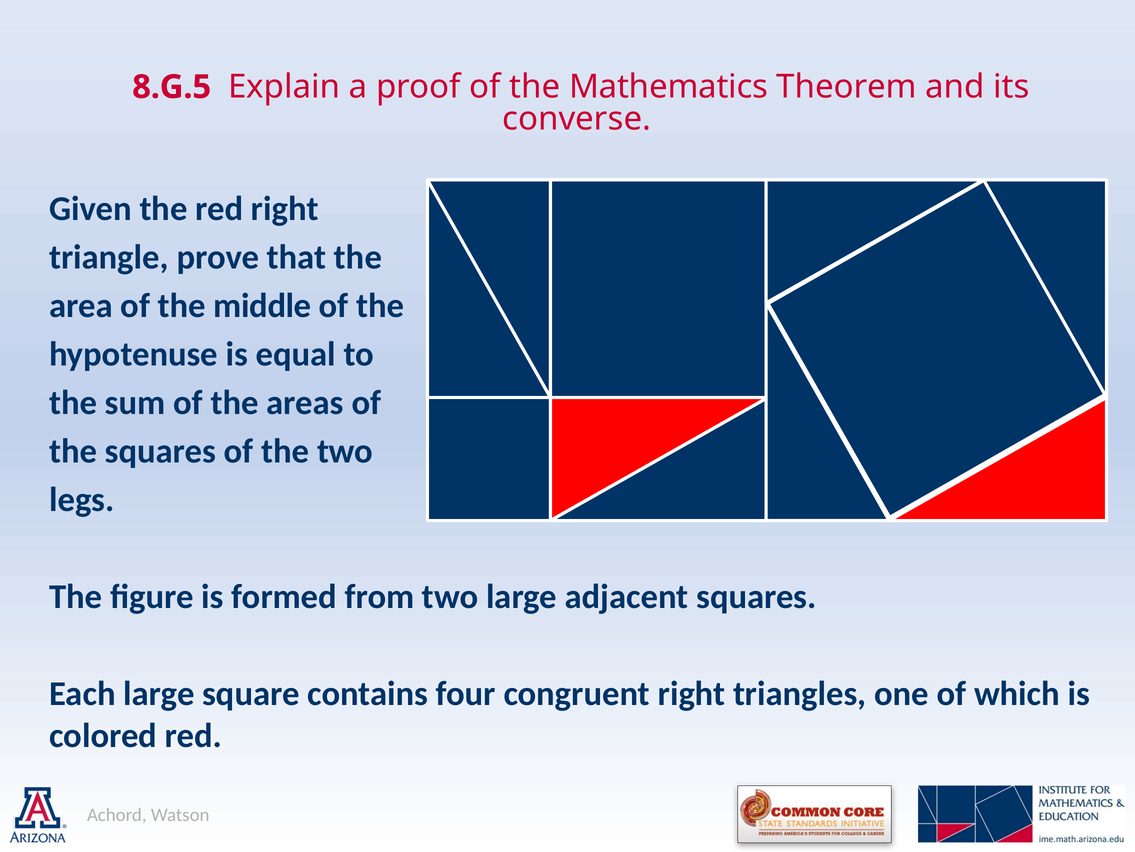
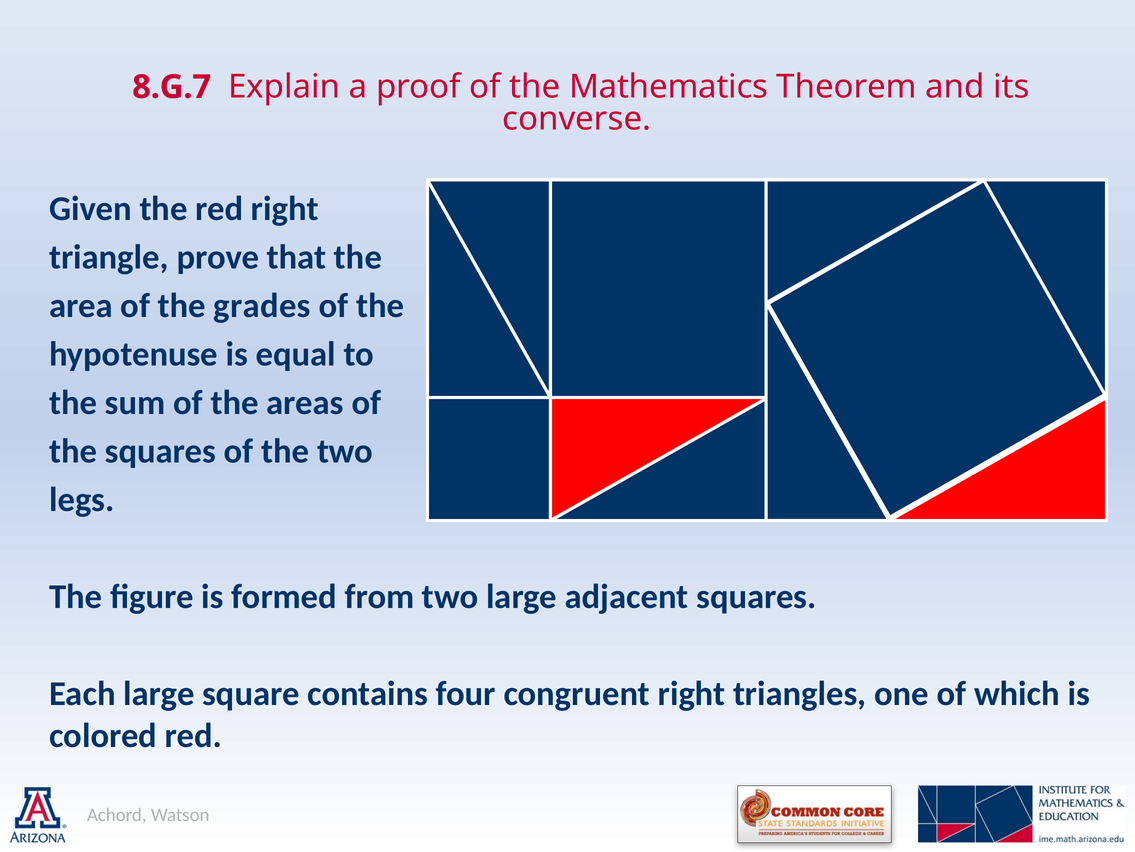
8.G.5: 8.G.5 -> 8.G.7
middle: middle -> grades
